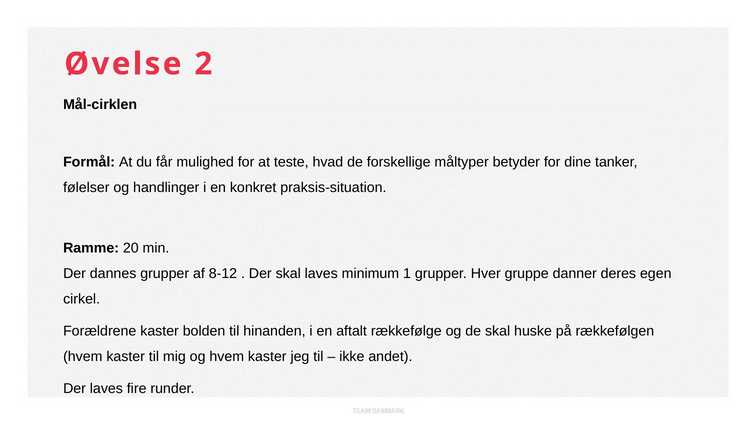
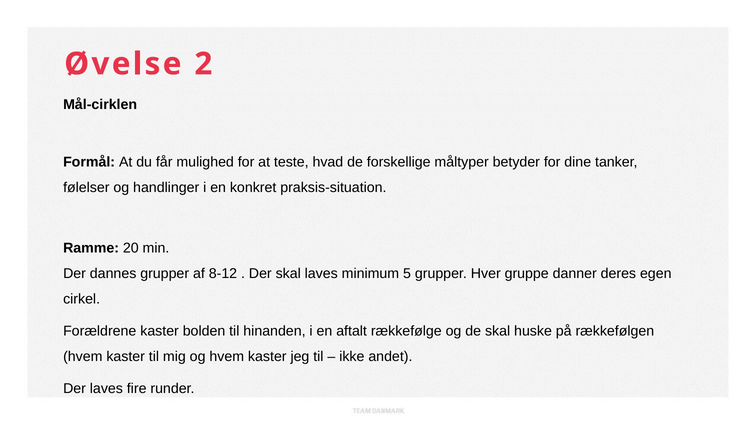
1: 1 -> 5
